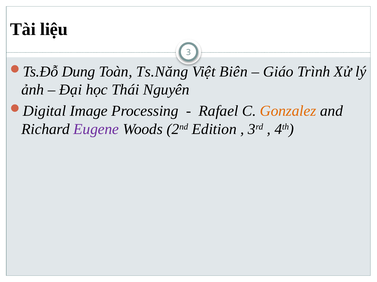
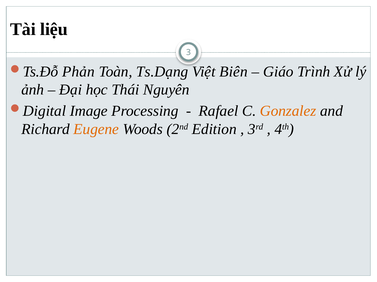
Dung: Dung -> Phản
Ts.Năng: Ts.Năng -> Ts.Dạng
Eugene colour: purple -> orange
